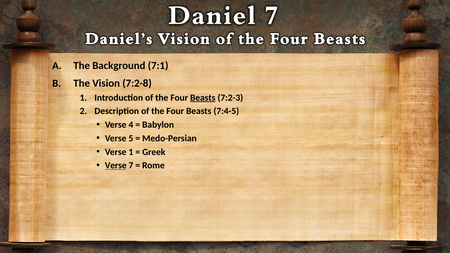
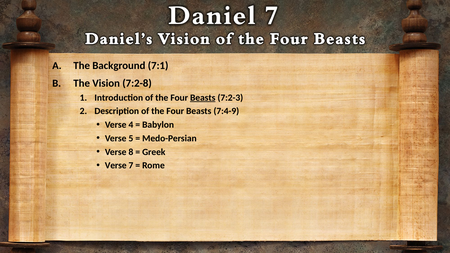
7:4-5: 7:4-5 -> 7:4-9
Verse 1: 1 -> 8
Verse at (116, 166) underline: present -> none
